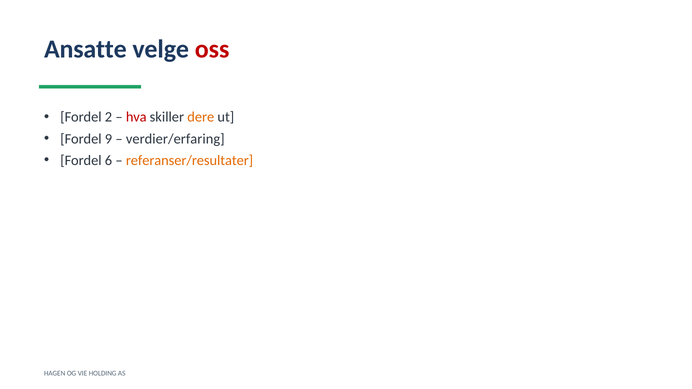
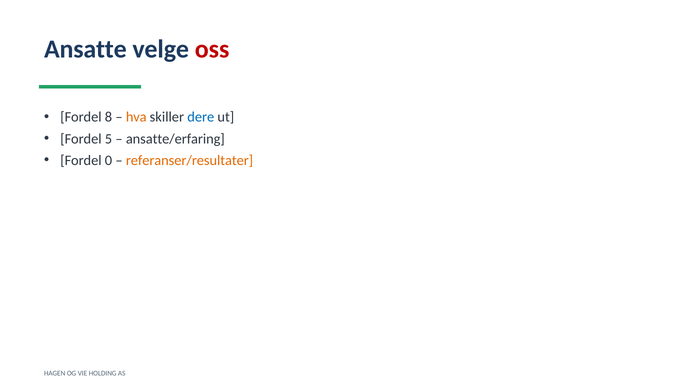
2: 2 -> 8
hva colour: red -> orange
dere colour: orange -> blue
9: 9 -> 5
verdier/erfaring: verdier/erfaring -> ansatte/erfaring
6: 6 -> 0
